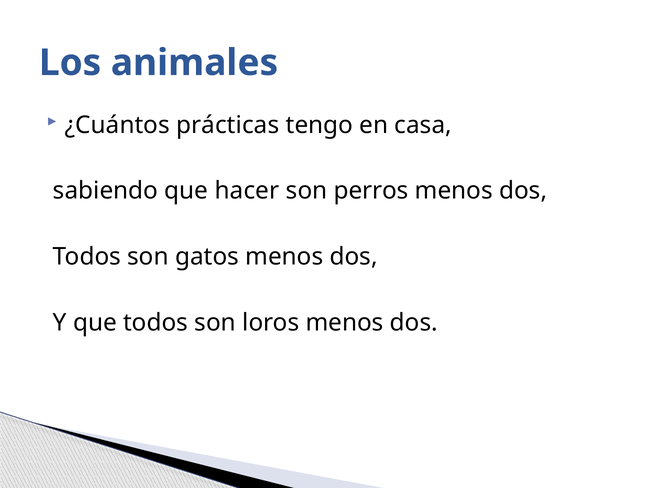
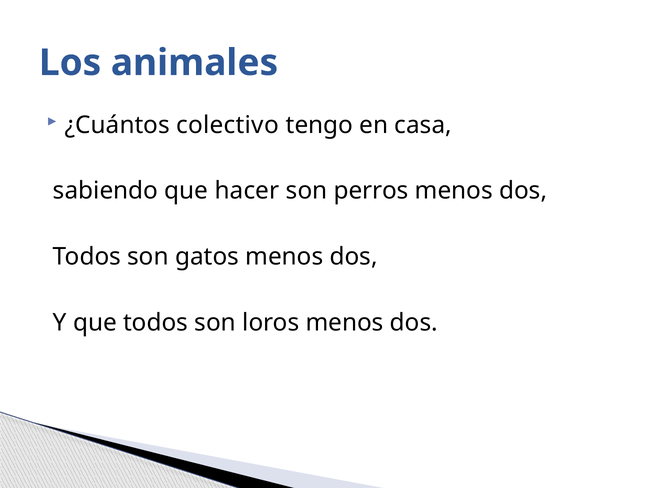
prácticas: prácticas -> colectivo
